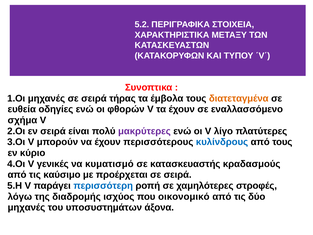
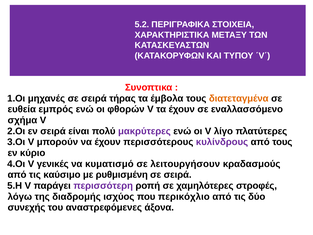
οδηγίες: οδηγίες -> εμπρός
κυλίνδρους colour: blue -> purple
κατασκευαστής: κατασκευαστής -> λειτουργήσουν
προέρχεται: προέρχεται -> ρυθμισμένη
περισσότερη colour: blue -> purple
οικονομικό: οικονομικό -> περικόχλιο
μηχανές at (26, 207): μηχανές -> συνεχής
υποσυστημάτων: υποσυστημάτων -> αναστρεφόμενες
